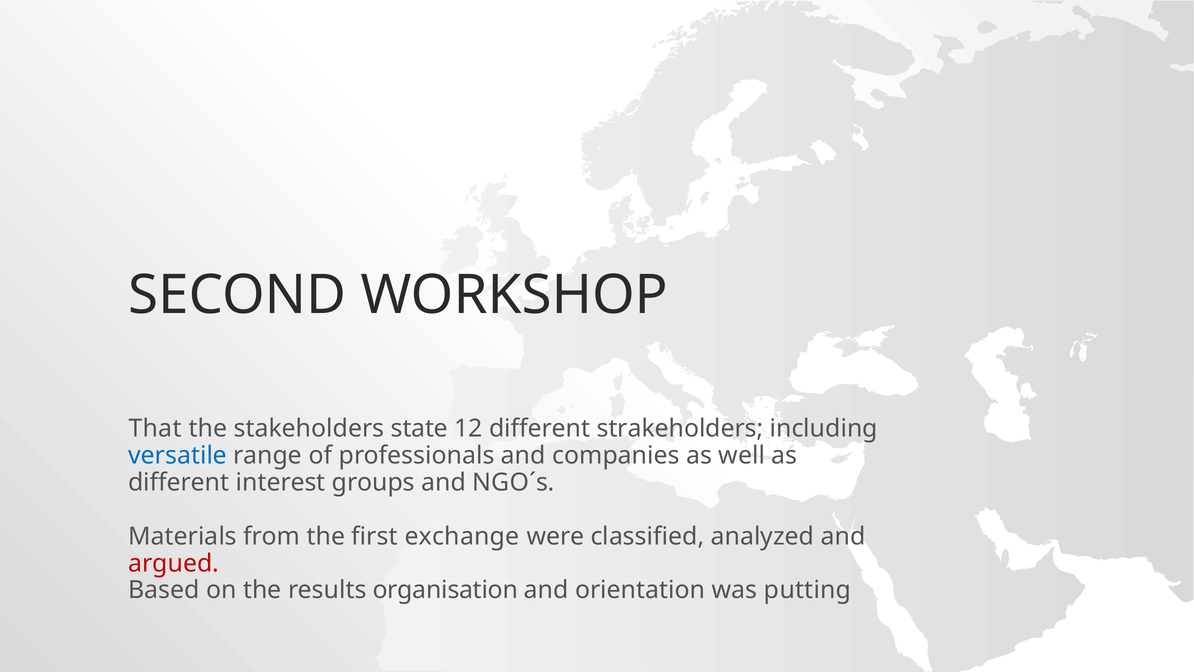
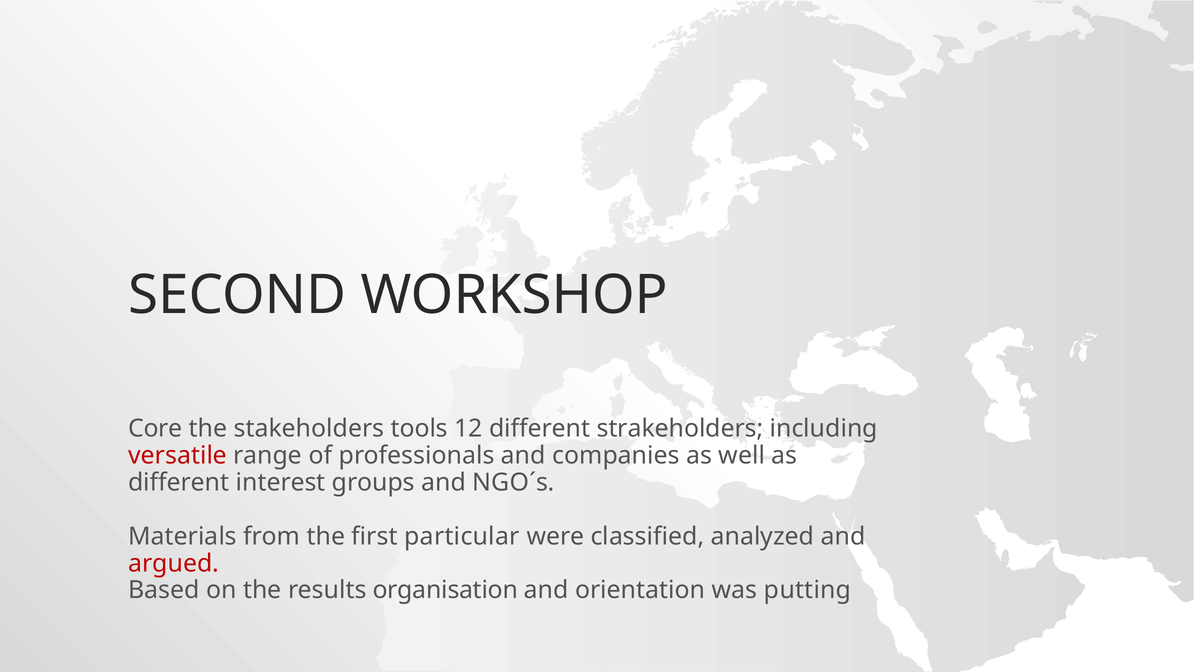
That: That -> Core
state: state -> tools
versatile colour: blue -> red
exchange: exchange -> particular
